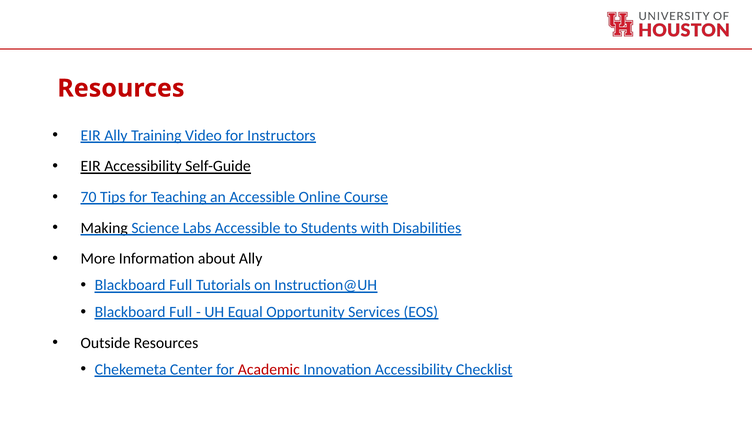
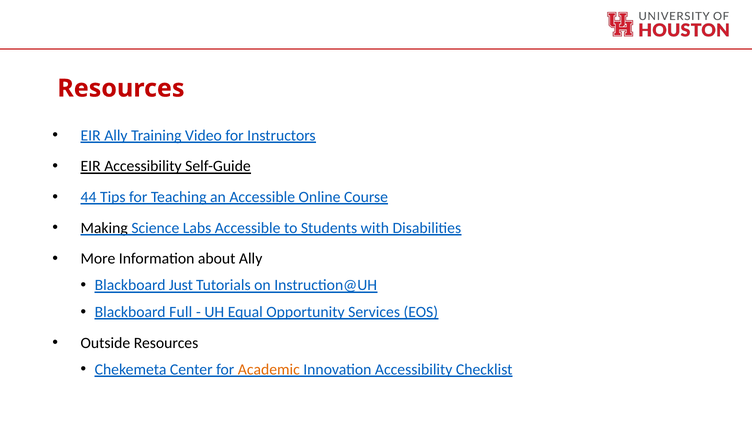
70: 70 -> 44
Full at (181, 285): Full -> Just
Academic colour: red -> orange
